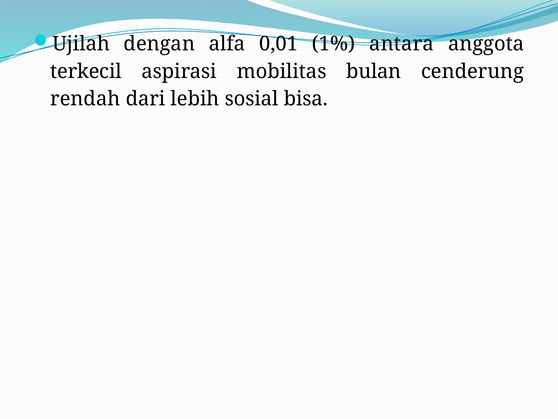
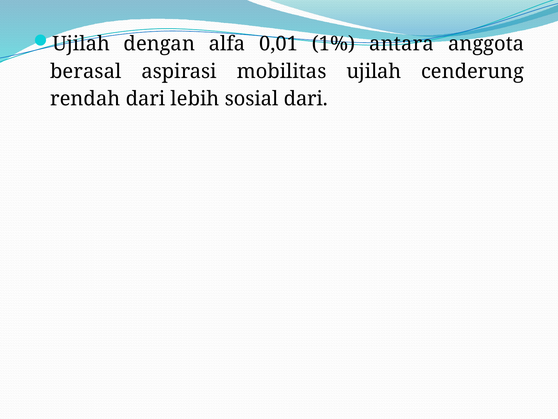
terkecil: terkecil -> berasal
mobilitas bulan: bulan -> ujilah
sosial bisa: bisa -> dari
